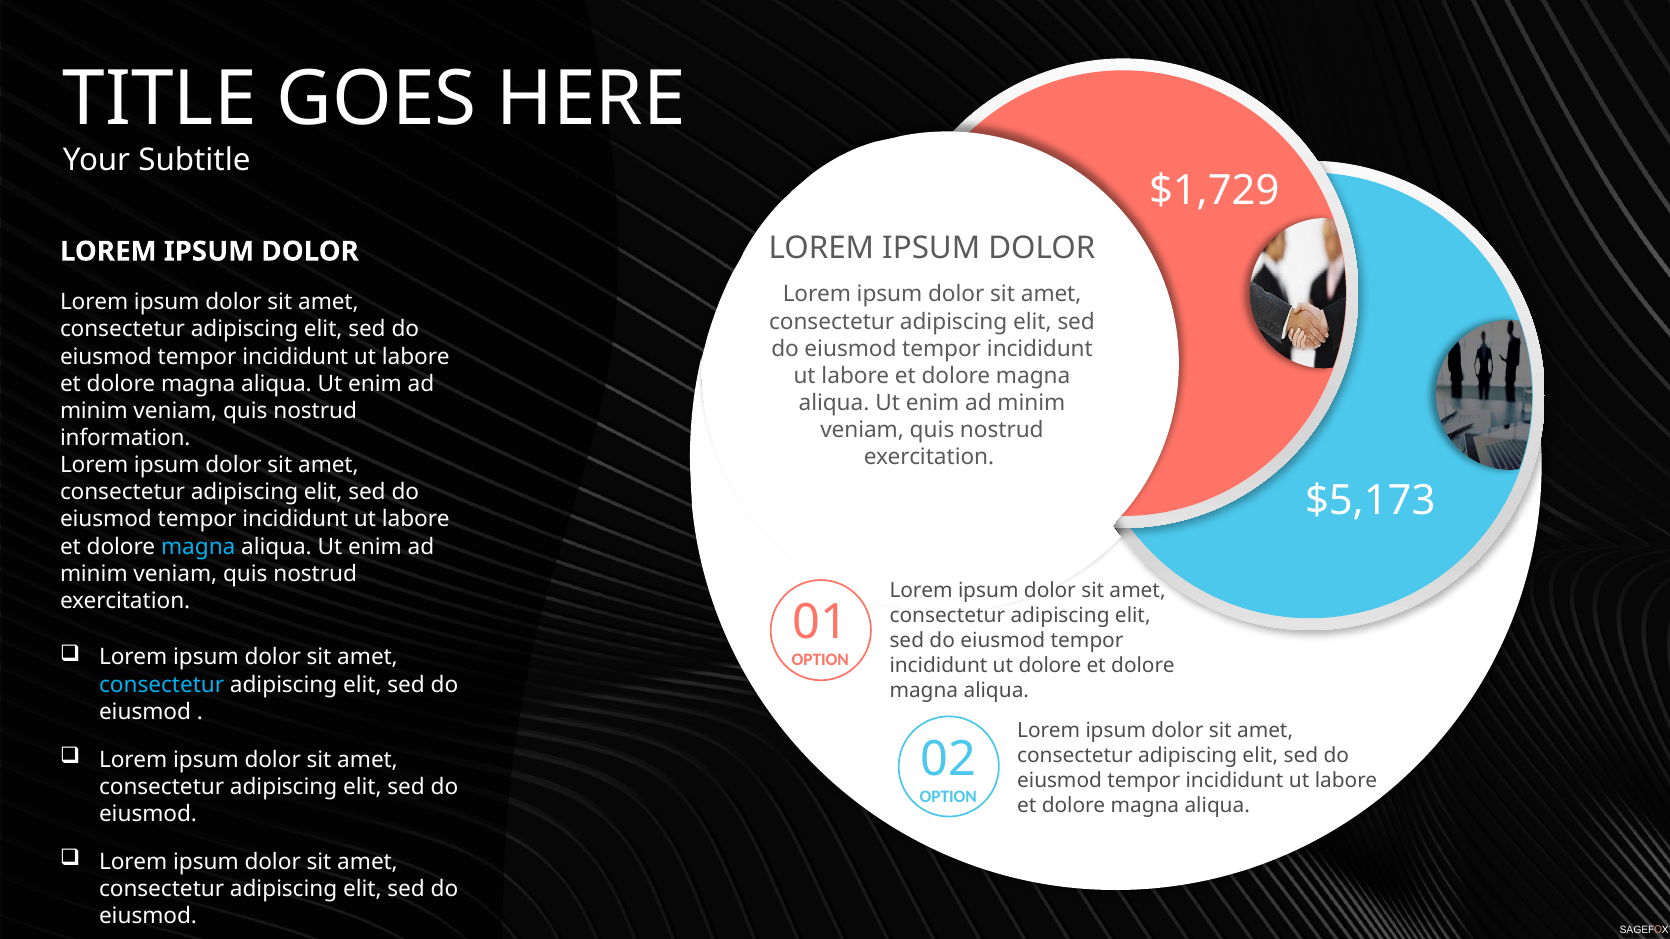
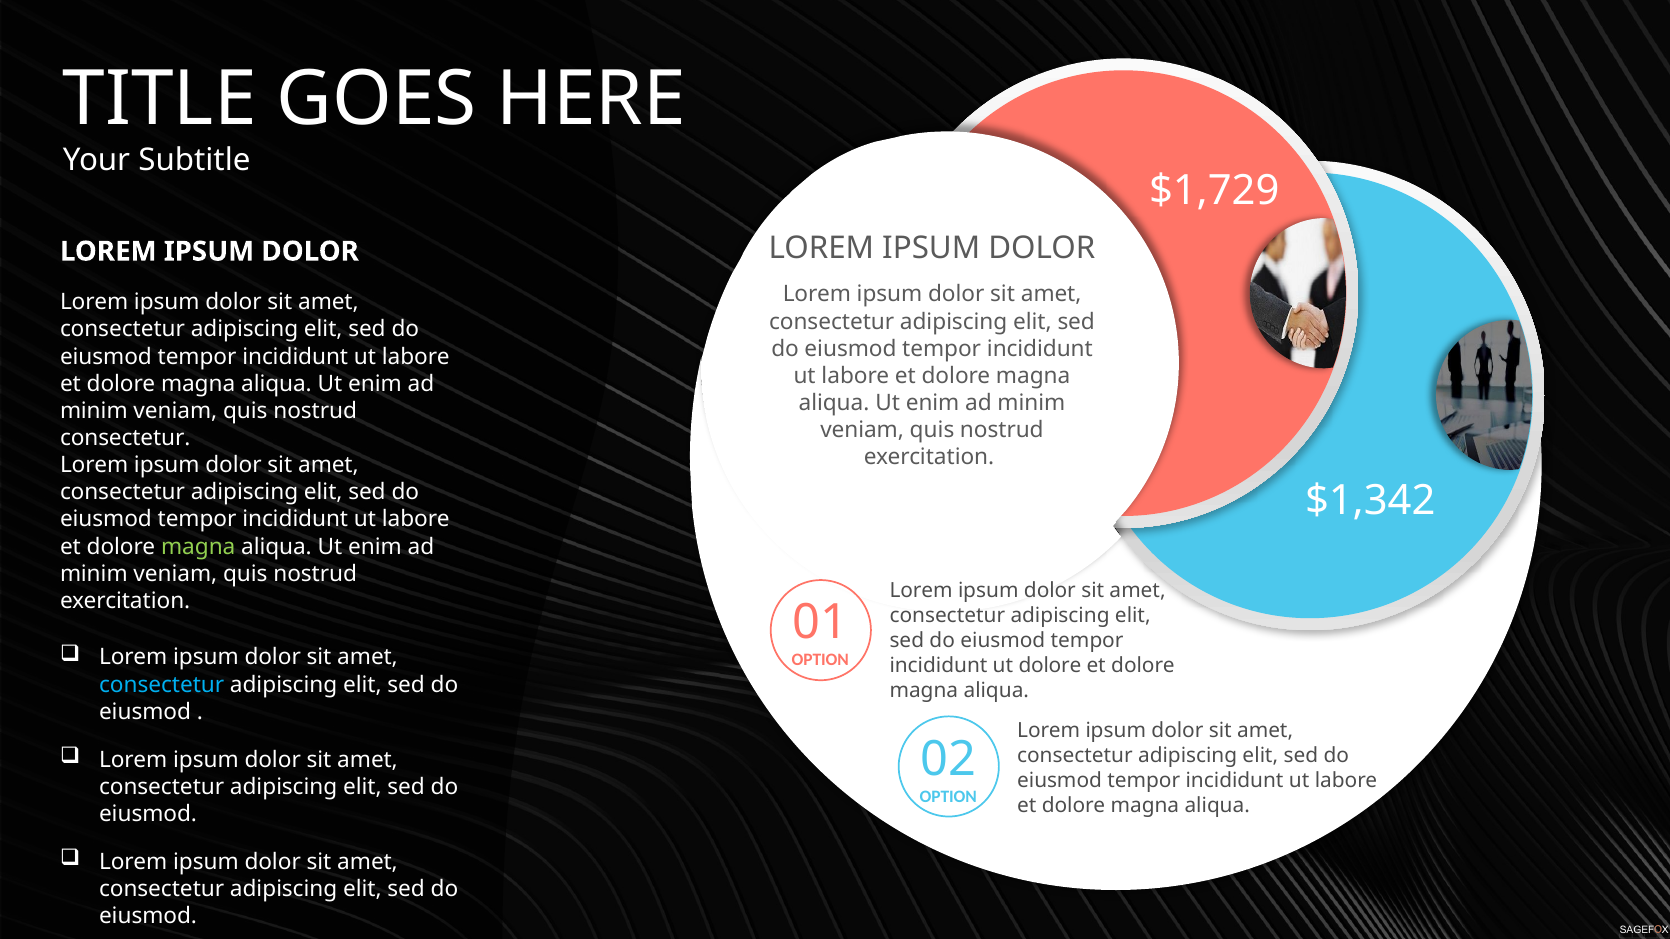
information at (125, 438): information -> consectetur
$5,173: $5,173 -> $1,342
magna at (198, 547) colour: light blue -> light green
